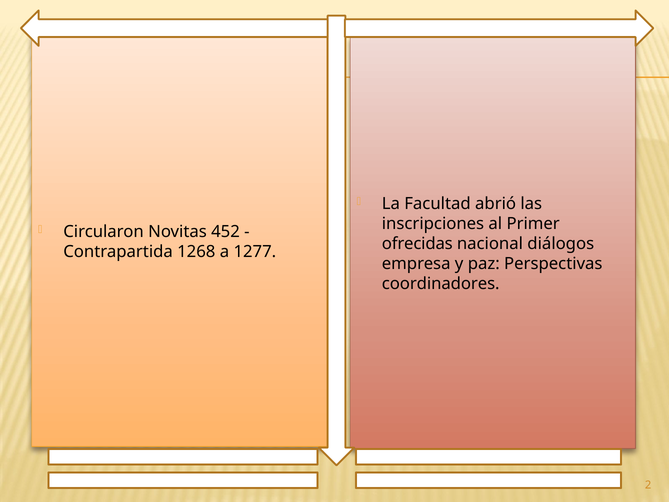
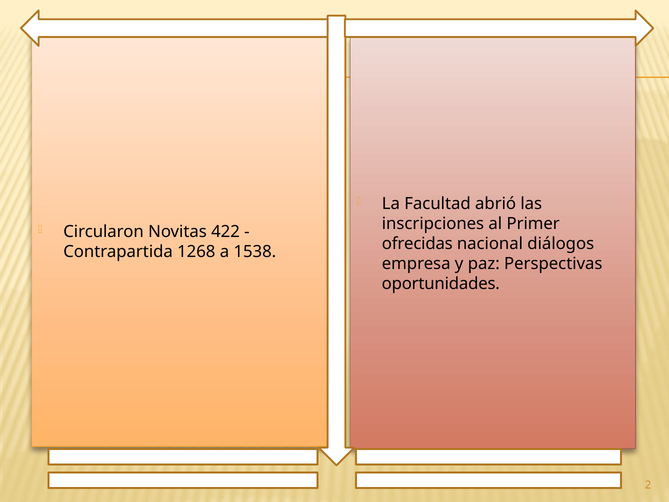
452: 452 -> 422
1277: 1277 -> 1538
coordinadores: coordinadores -> oportunidades
